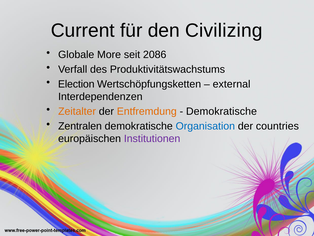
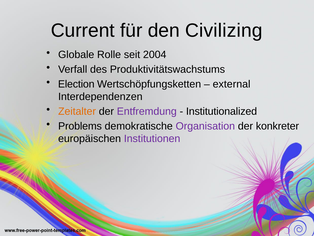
More: More -> Rolle
2086: 2086 -> 2004
Entfremdung colour: orange -> purple
Demokratische at (221, 111): Demokratische -> Institutionalized
Zentralen: Zentralen -> Problems
Organisation colour: blue -> purple
countries: countries -> konkreter
